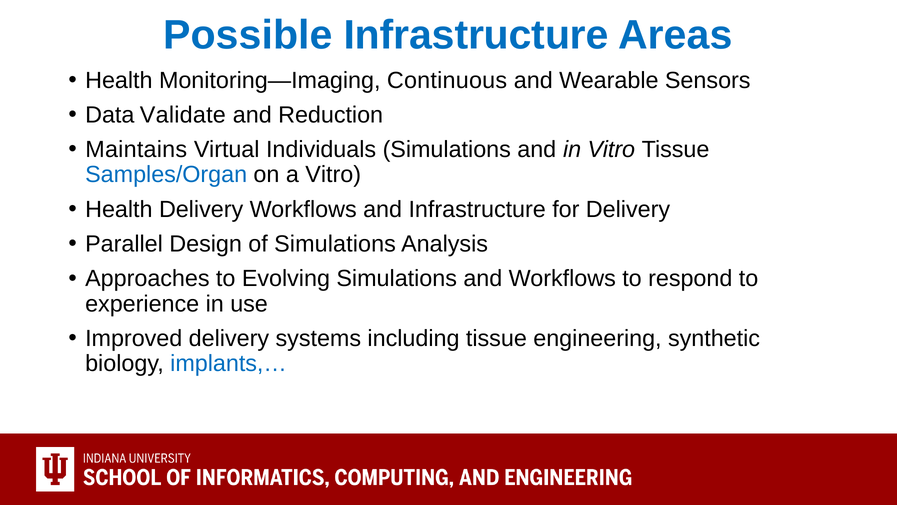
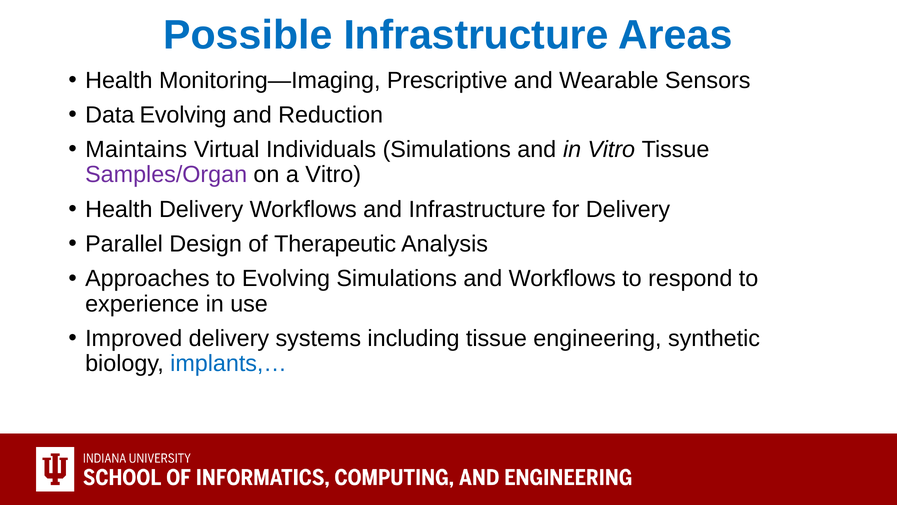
Continuous: Continuous -> Prescriptive
Data Validate: Validate -> Evolving
Samples/Organ colour: blue -> purple
of Simulations: Simulations -> Therapeutic
